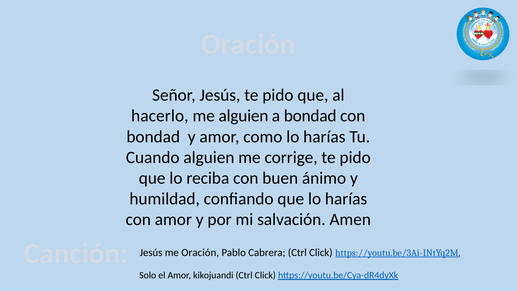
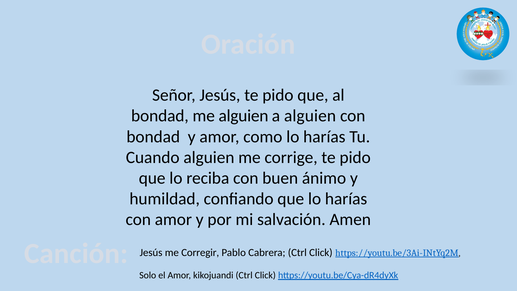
hacerlo at (160, 116): hacerlo -> bondad
a bondad: bondad -> alguien
me Oración: Oración -> Corregir
